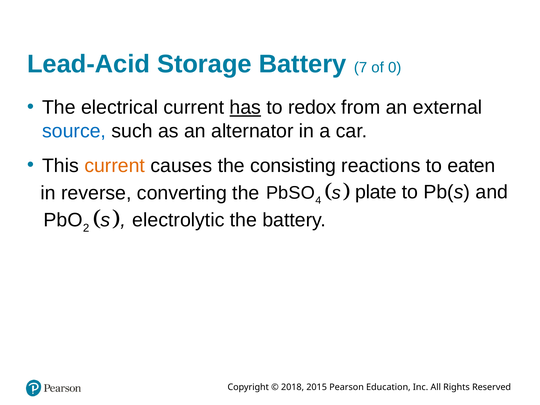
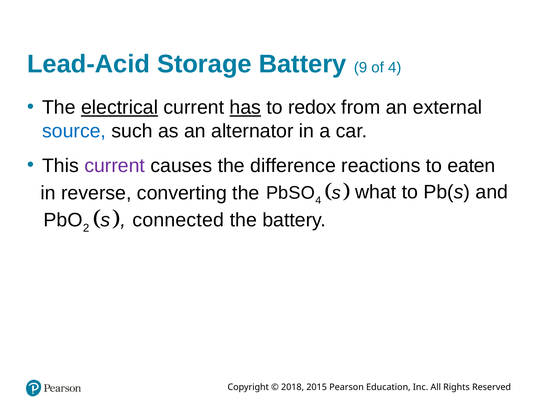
7: 7 -> 9
of 0: 0 -> 4
electrical underline: none -> present
current at (115, 166) colour: orange -> purple
consisting: consisting -> difference
plate: plate -> what
electrolytic: electrolytic -> connected
